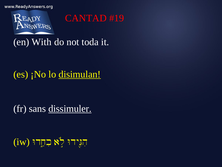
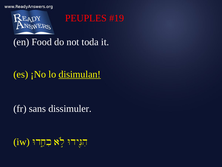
CANTAD: CANTAD -> PEUPLES
With: With -> Food
dissimuler underline: present -> none
